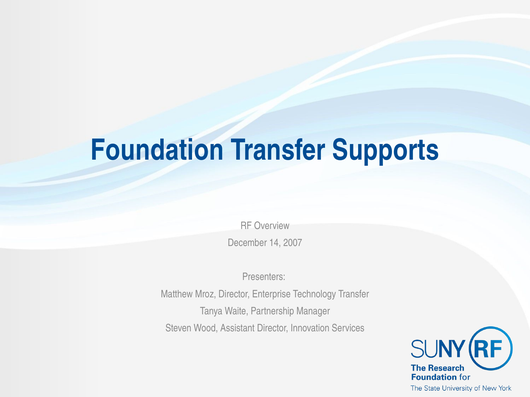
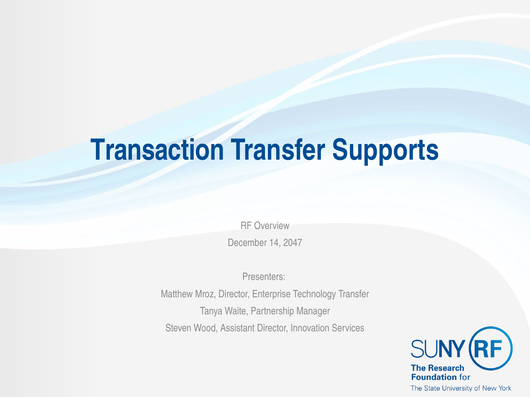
Foundation: Foundation -> Transaction
2007: 2007 -> 2047
